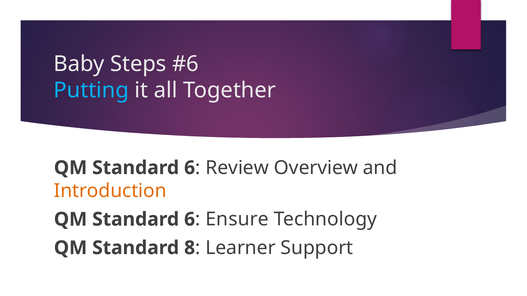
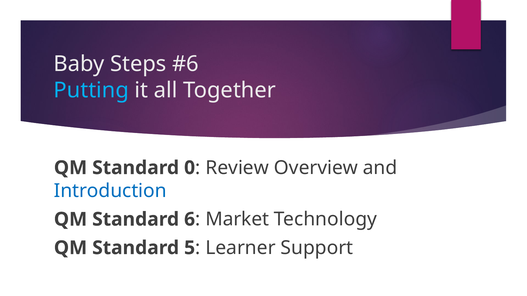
6 at (190, 168): 6 -> 0
Introduction colour: orange -> blue
Ensure: Ensure -> Market
8: 8 -> 5
